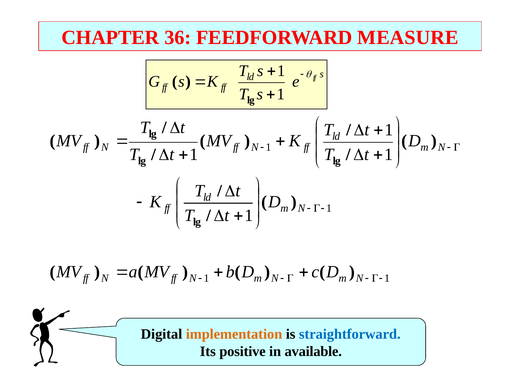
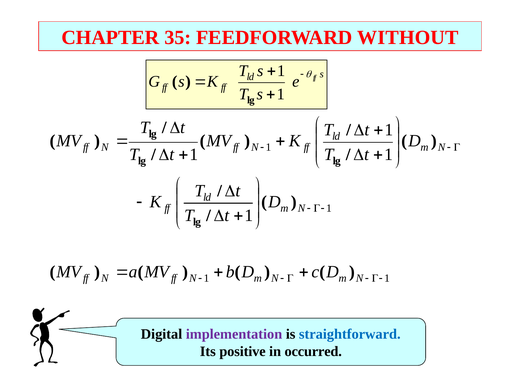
36: 36 -> 35
MEASURE: MEASURE -> WITHOUT
implementation colour: orange -> purple
available: available -> occurred
